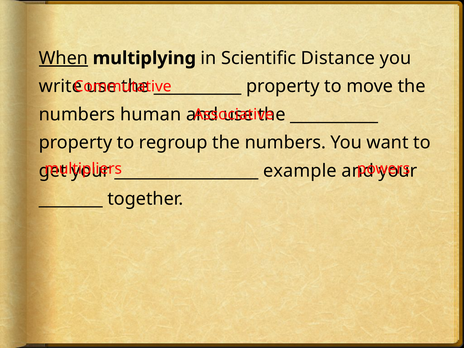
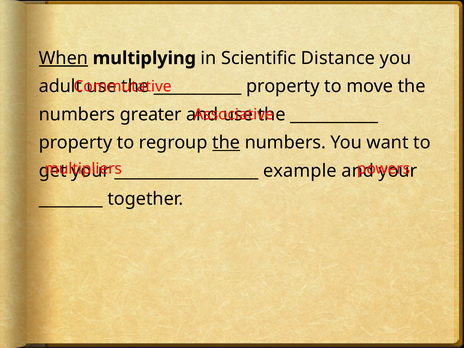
write: write -> adult
human: human -> greater
the at (226, 143) underline: none -> present
